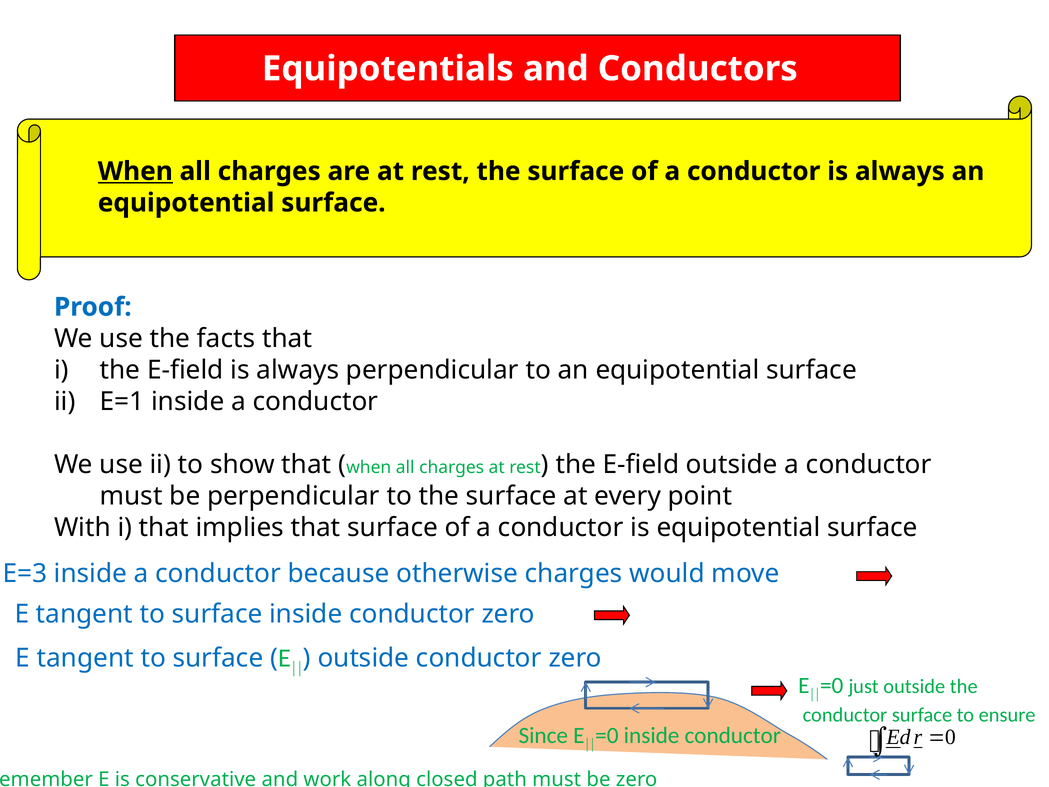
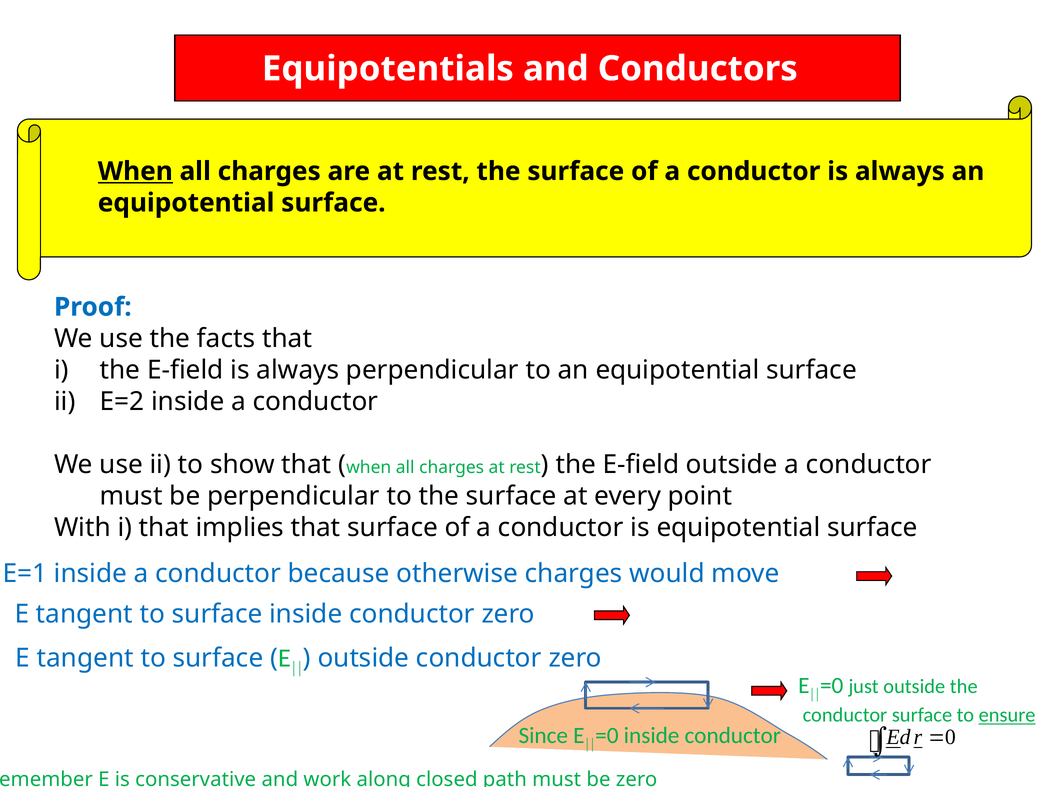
E=1: E=1 -> E=2
E=3: E=3 -> E=1
ensure underline: none -> present
